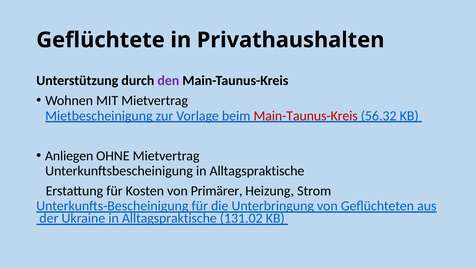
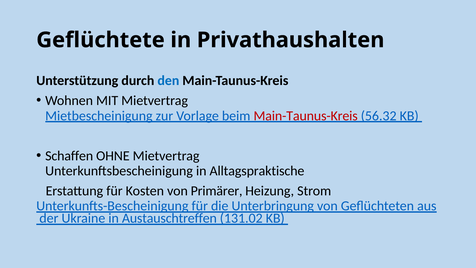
den colour: purple -> blue
Anliegen: Anliegen -> Schaffen
Ukraine in Alltagspraktische: Alltagspraktische -> Austauschtreffen
